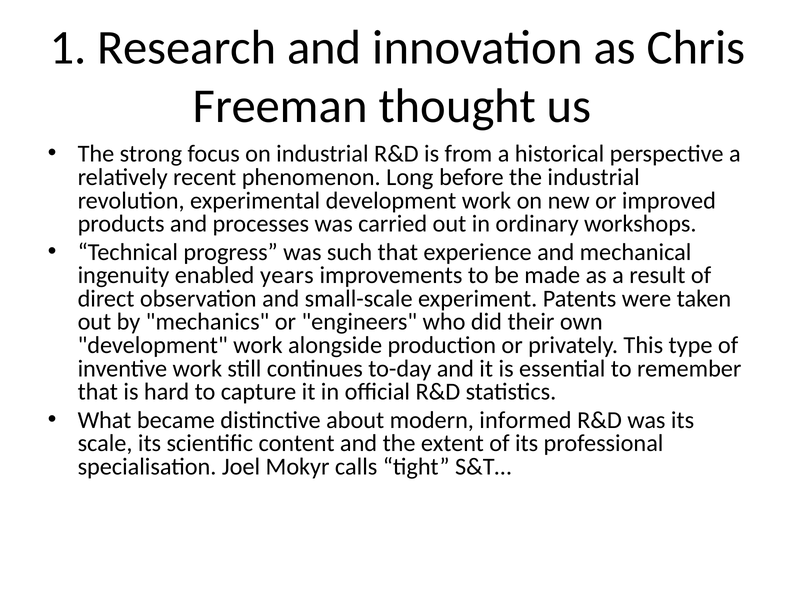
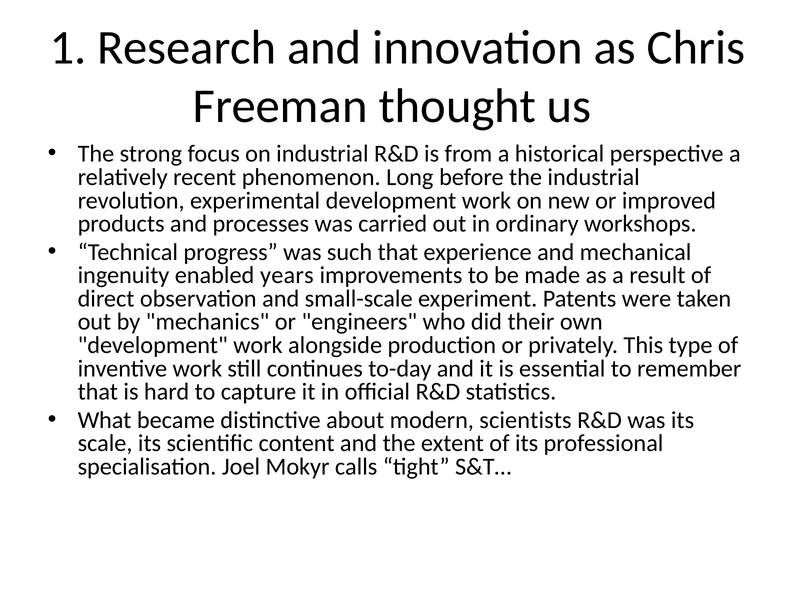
informed: informed -> scientists
